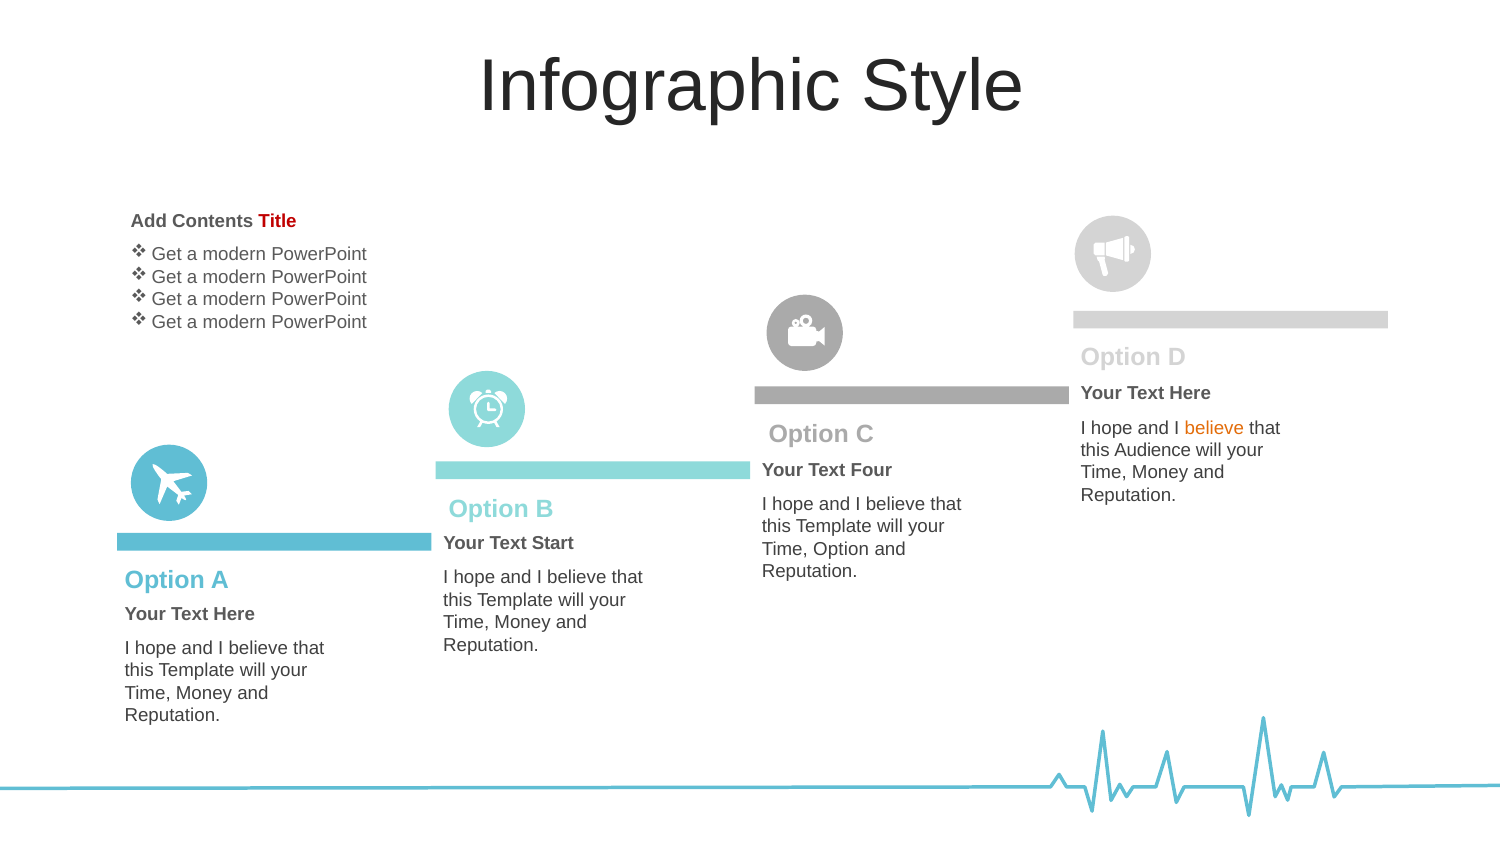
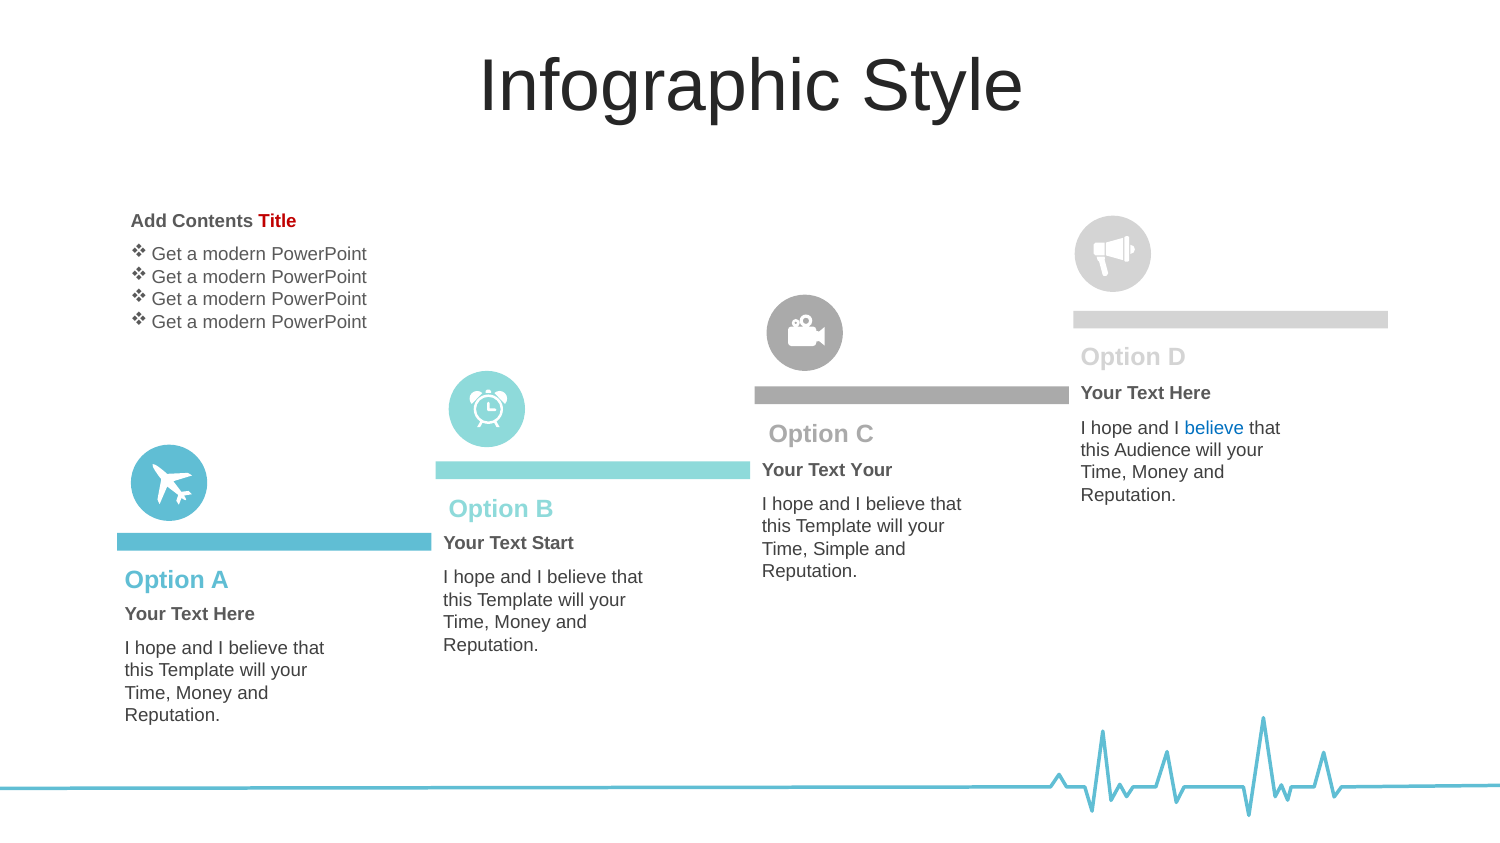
believe at (1214, 428) colour: orange -> blue
Text Four: Four -> Your
Time Option: Option -> Simple
